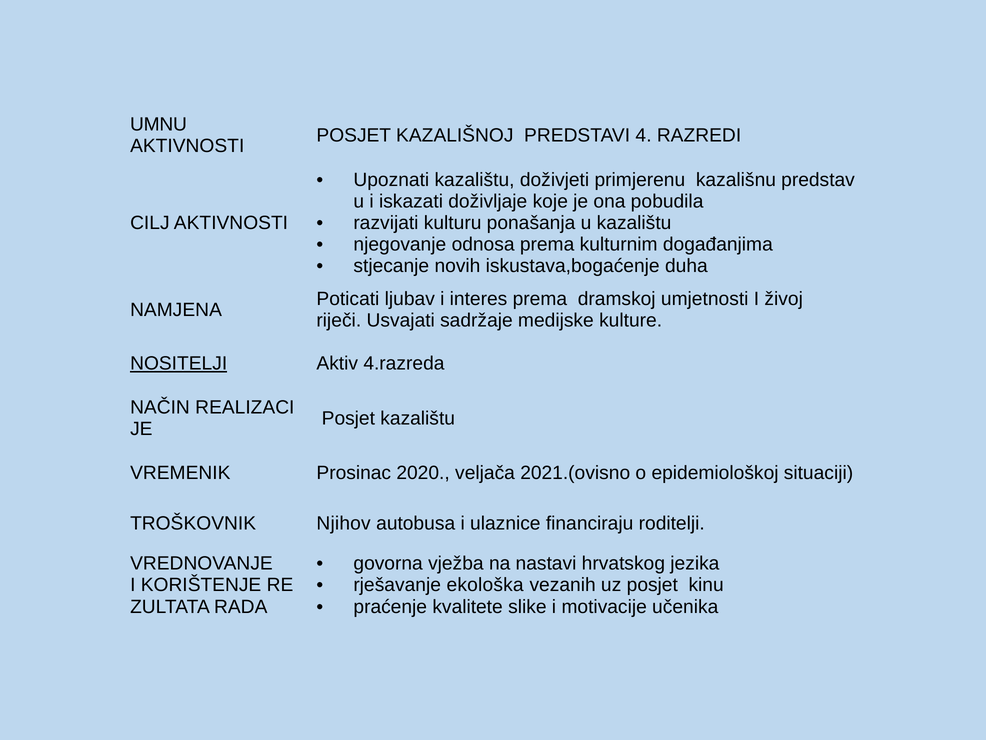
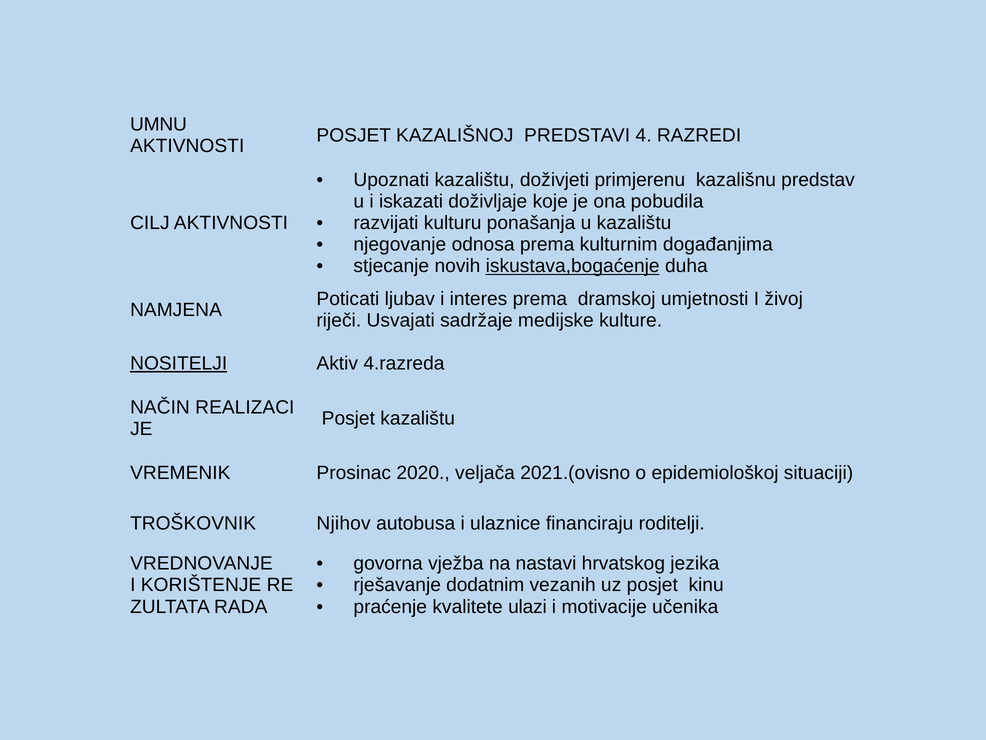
iskustava,bogaćenje underline: none -> present
ekološka: ekološka -> dodatnim
slike: slike -> ulazi
